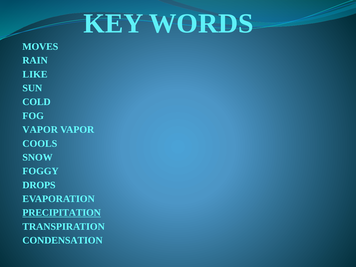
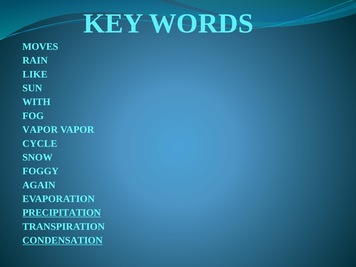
COLD: COLD -> WITH
COOLS: COOLS -> CYCLE
DROPS: DROPS -> AGAIN
CONDENSATION underline: none -> present
